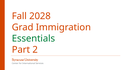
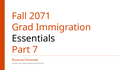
2028: 2028 -> 2071
Essentials colour: green -> black
2: 2 -> 7
